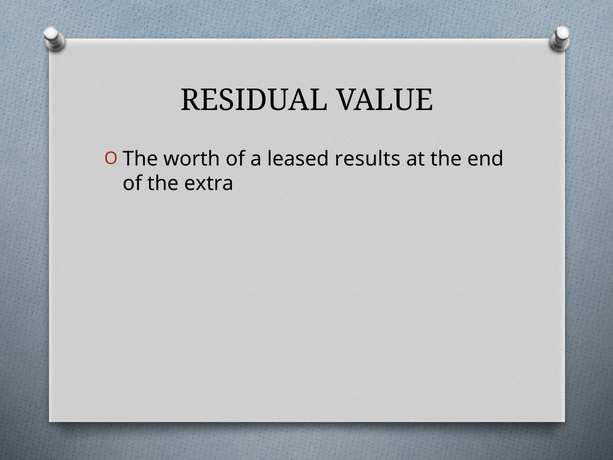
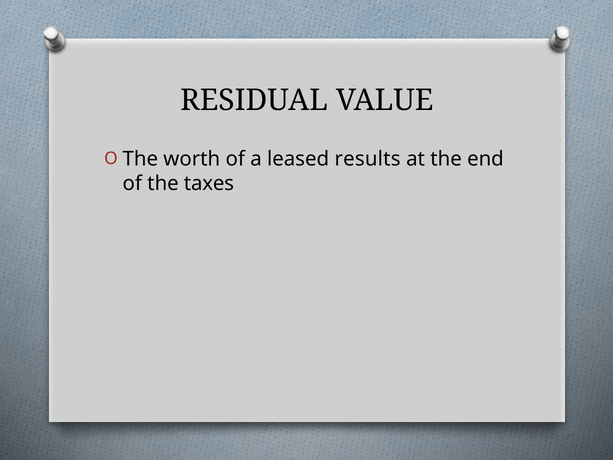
extra: extra -> taxes
